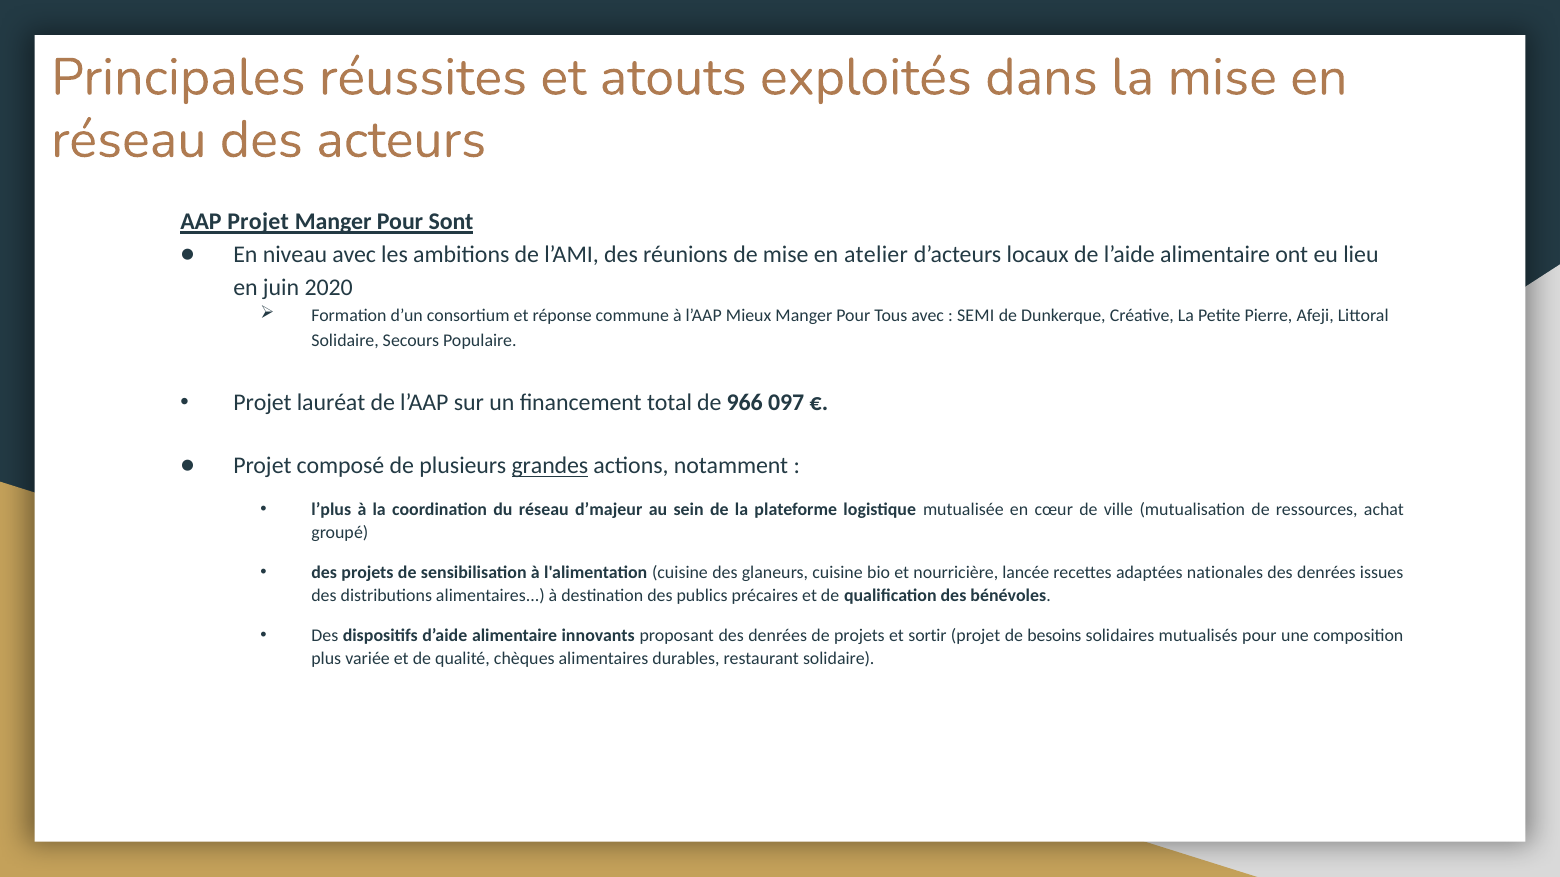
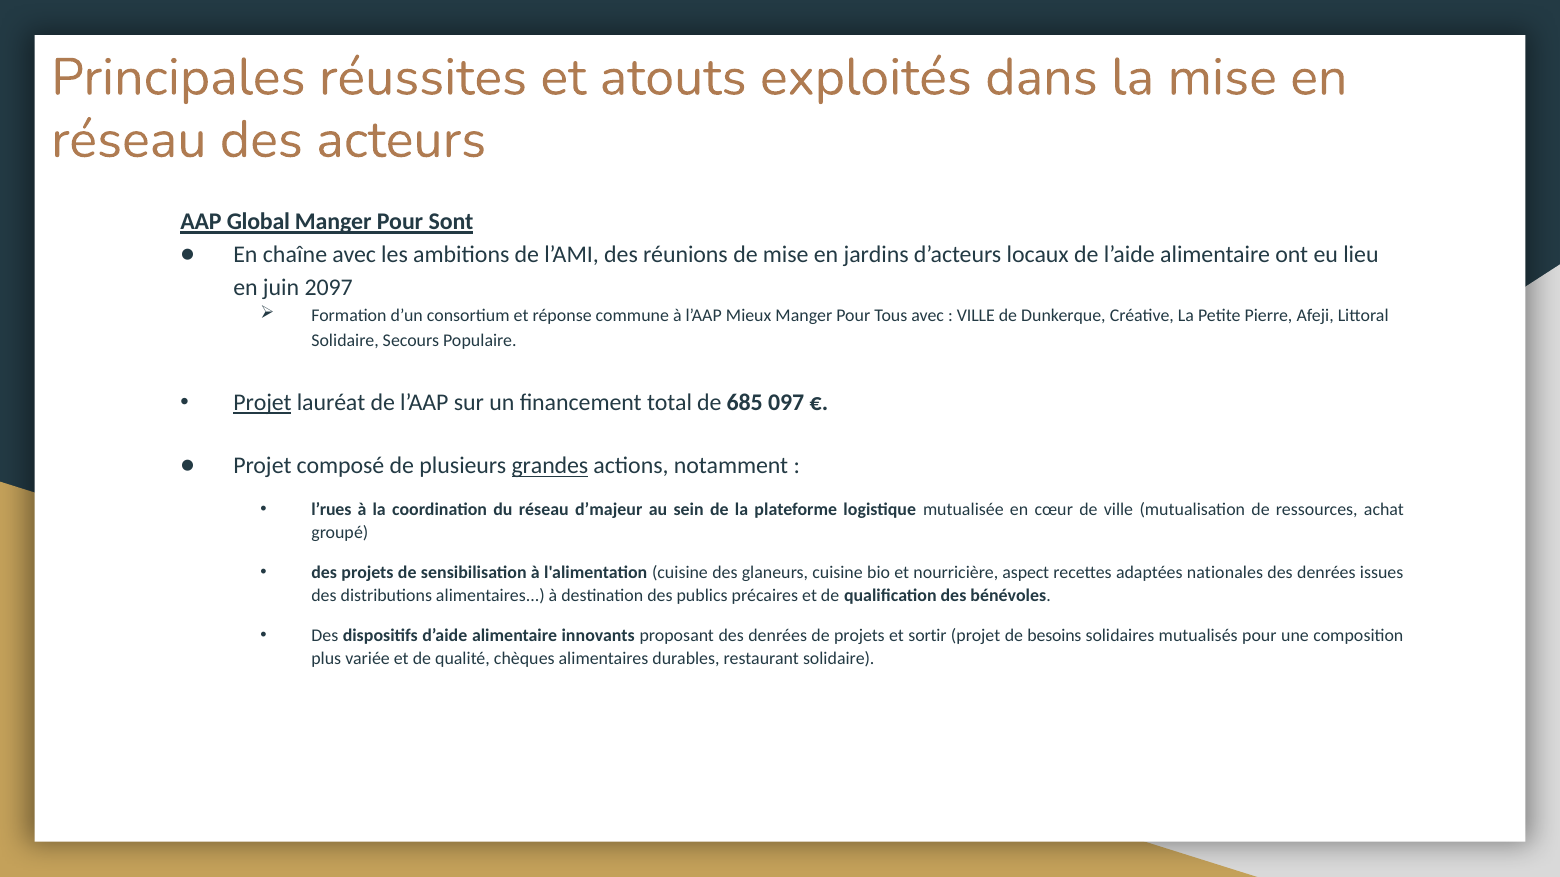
AAP Projet: Projet -> Global
niveau: niveau -> chaîne
atelier: atelier -> jardins
2020: 2020 -> 2097
SEMI at (976, 316): SEMI -> VILLE
Projet at (262, 403) underline: none -> present
966: 966 -> 685
l’plus: l’plus -> l’rues
lancée: lancée -> aspect
